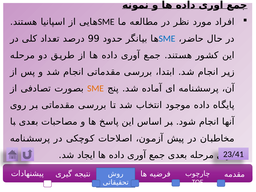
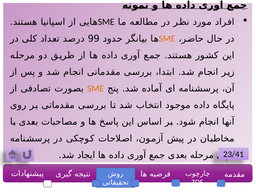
SME at (167, 39) colour: blue -> orange
